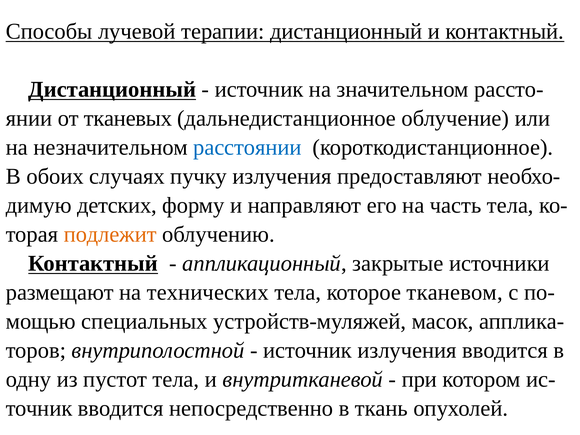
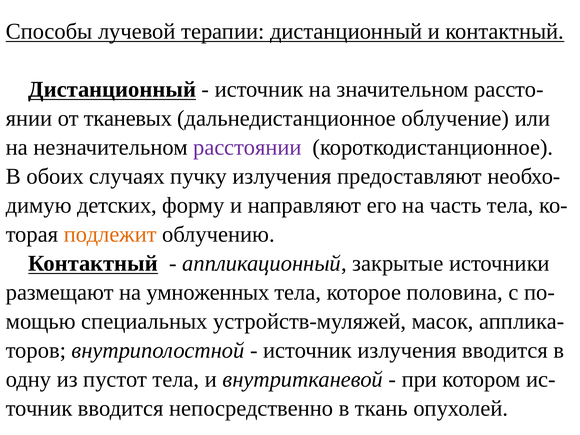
расстоянии colour: blue -> purple
технических: технических -> умноженных
тканевом: тканевом -> половина
